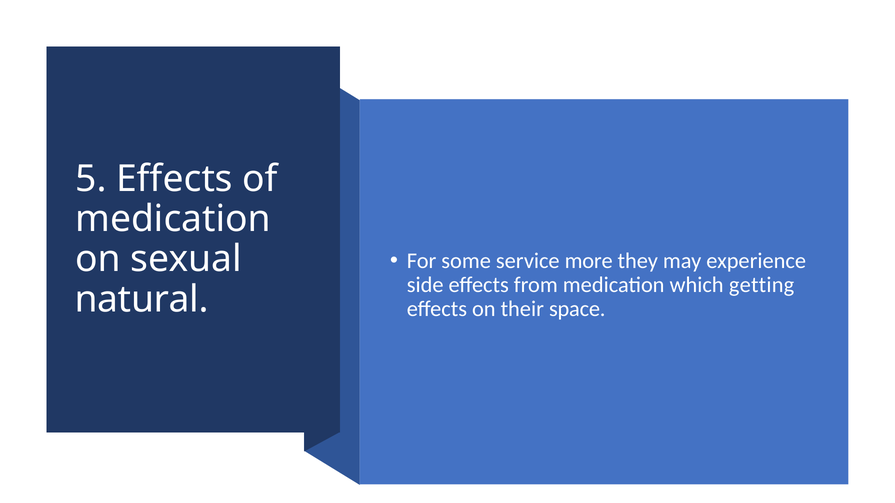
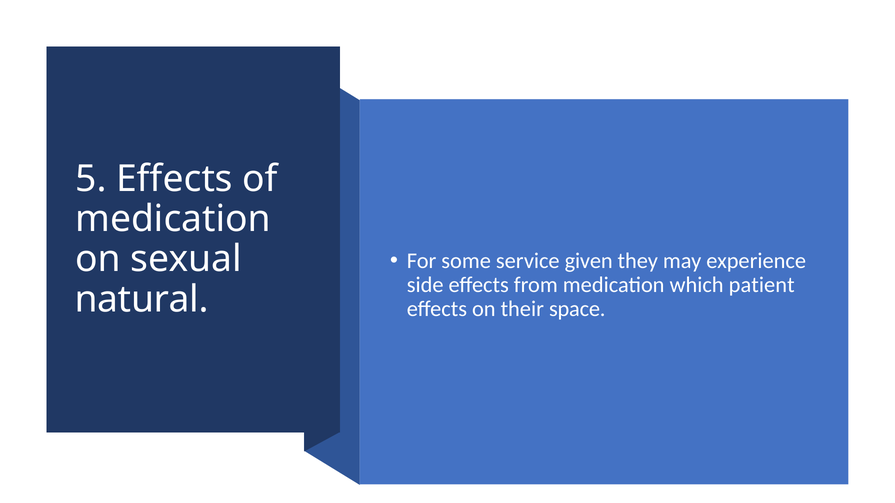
more: more -> given
getting: getting -> patient
